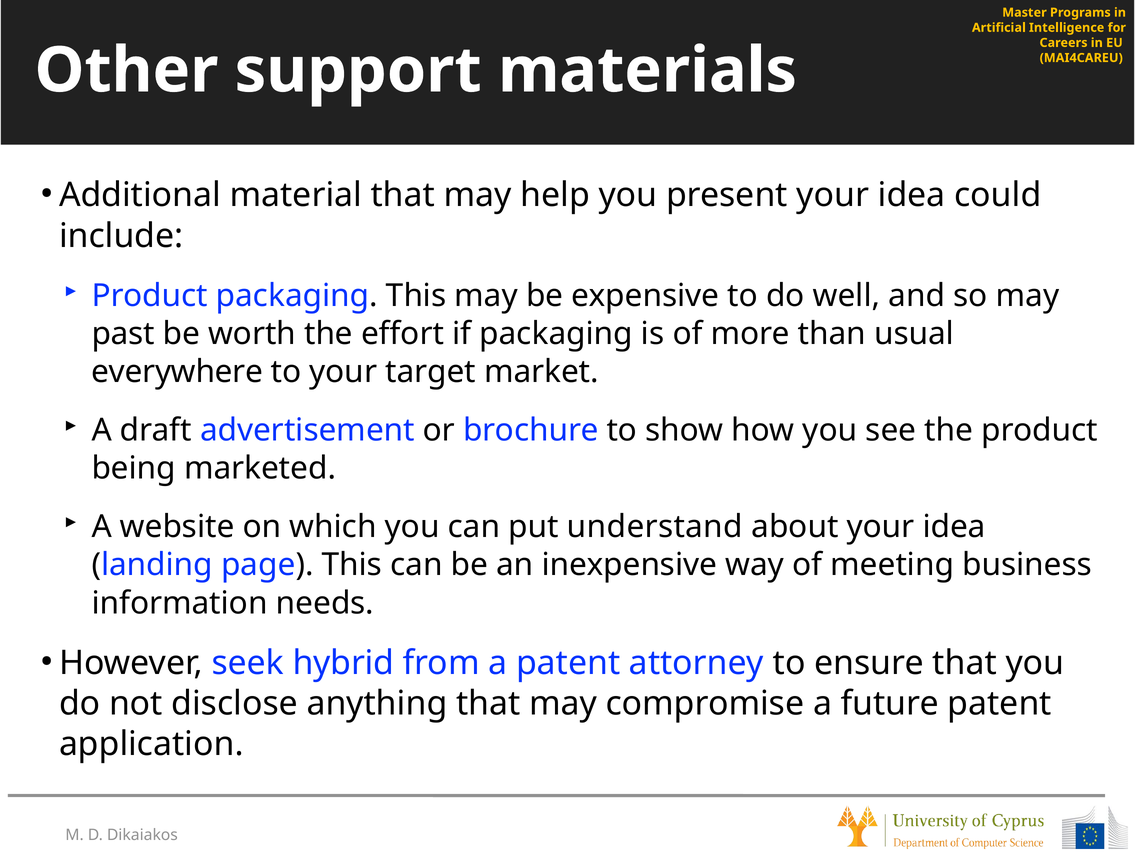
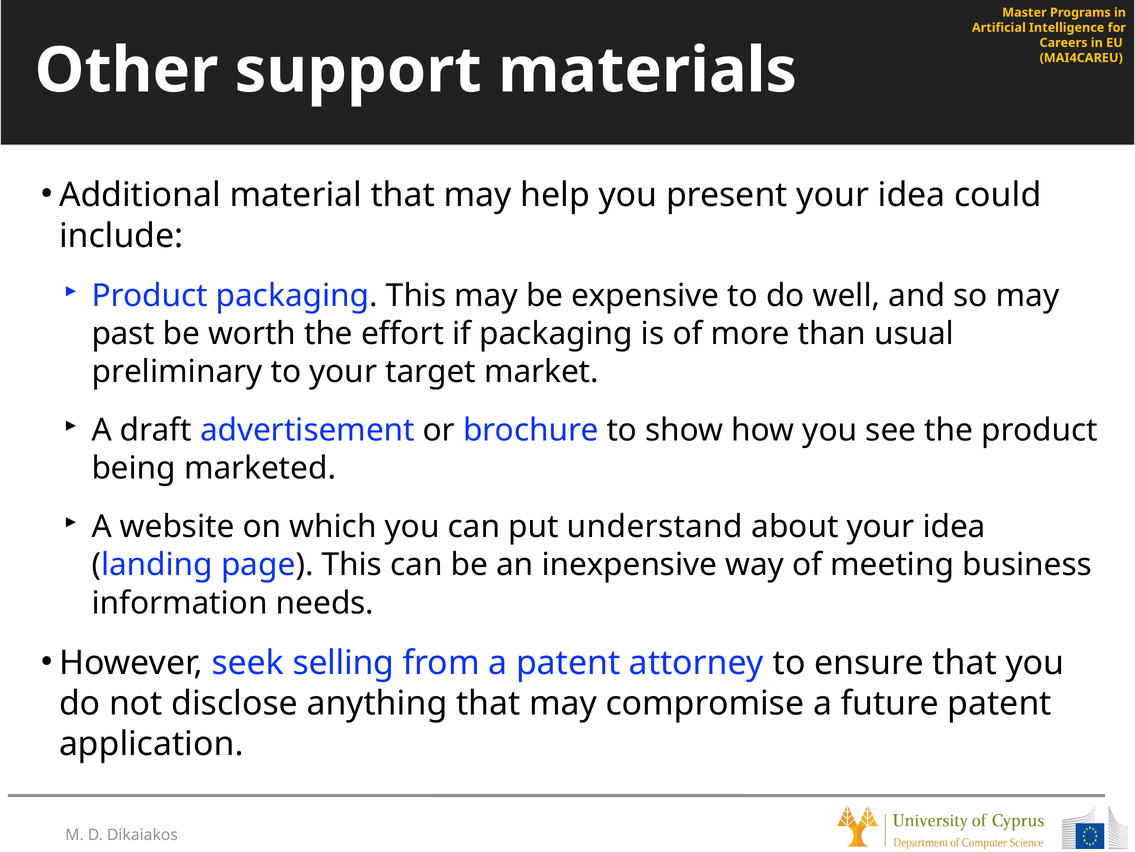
everywhere: everywhere -> preliminary
hybrid: hybrid -> selling
